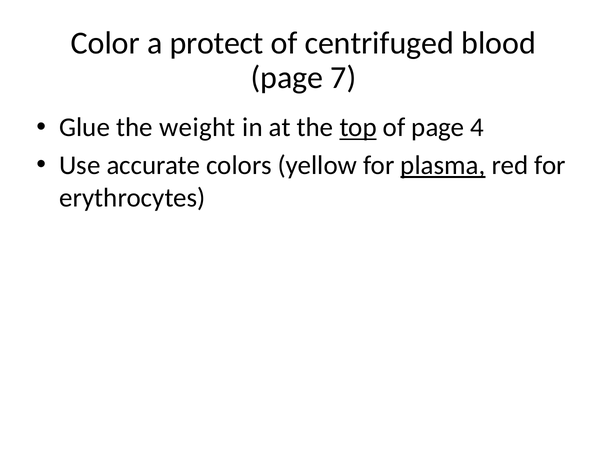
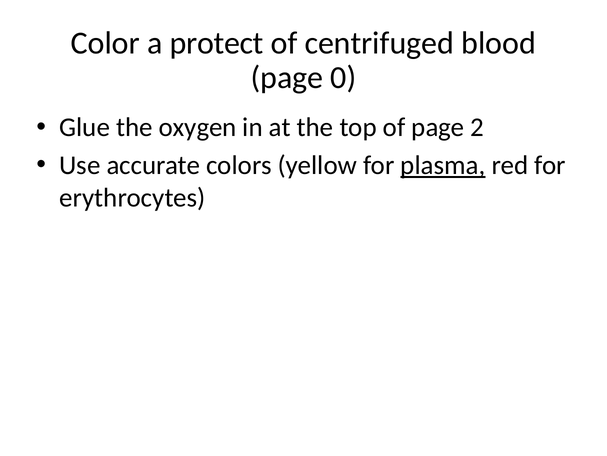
7: 7 -> 0
weight: weight -> oxygen
top underline: present -> none
4: 4 -> 2
